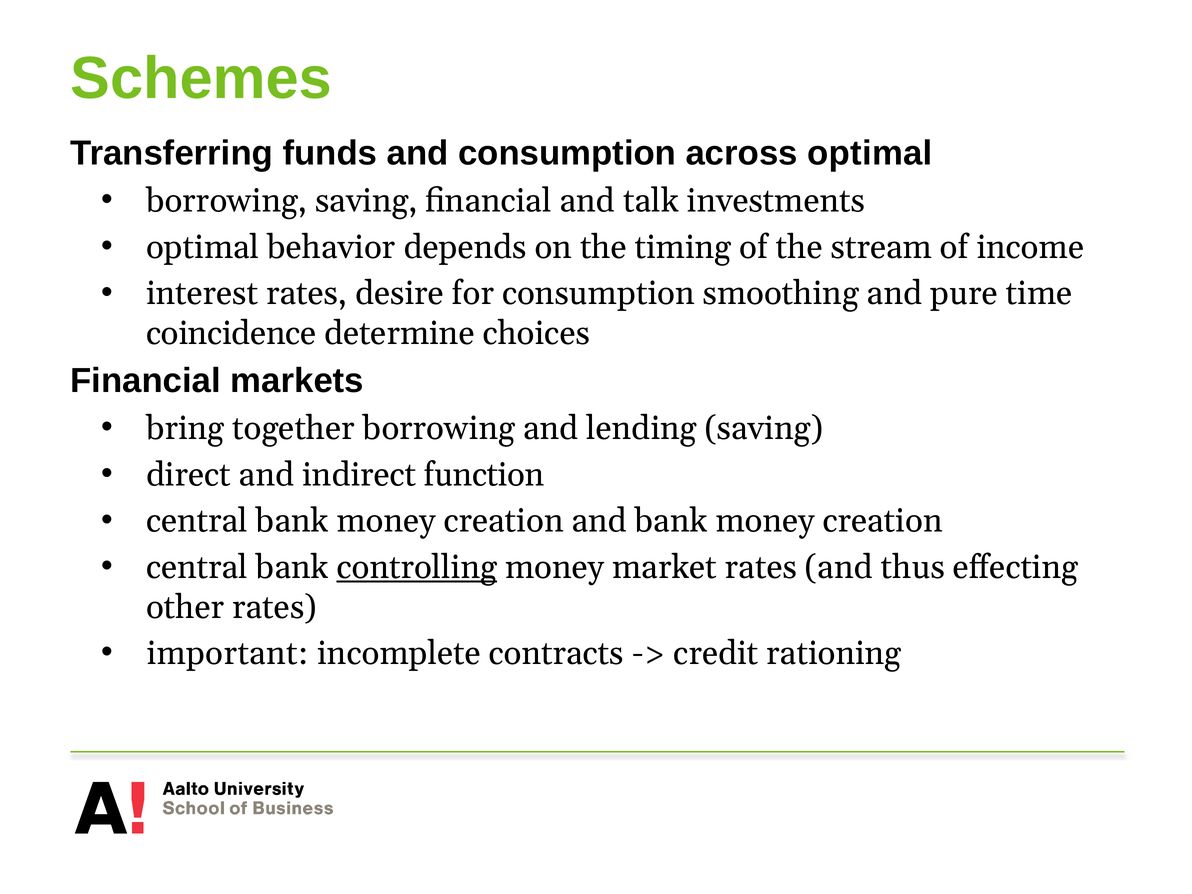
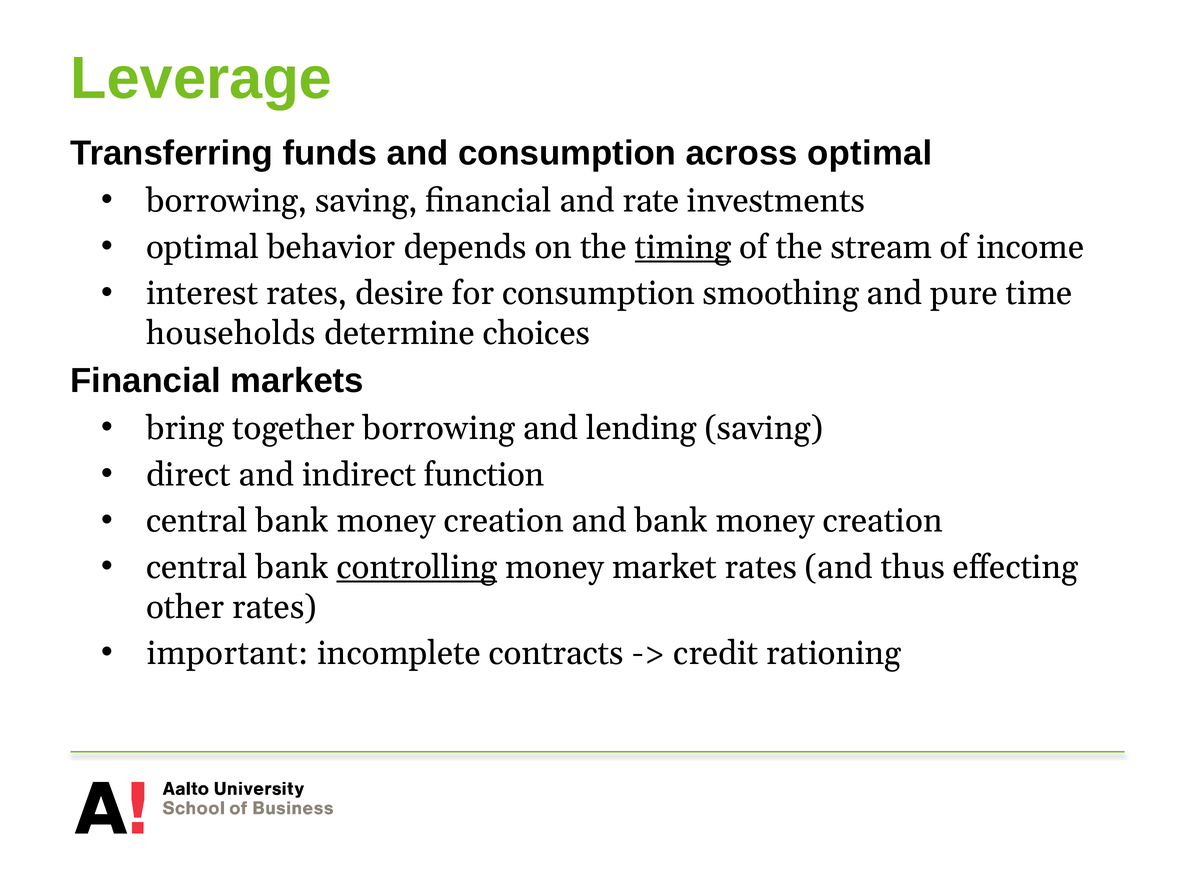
Schemes: Schemes -> Leverage
talk: talk -> rate
timing underline: none -> present
coincidence: coincidence -> households
